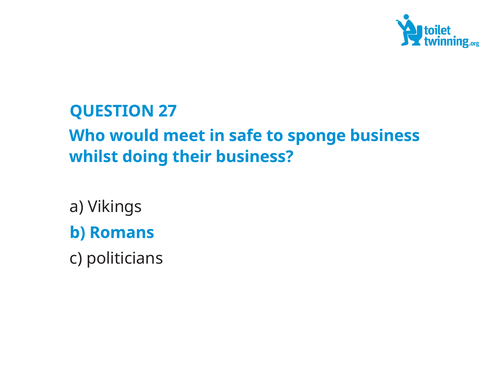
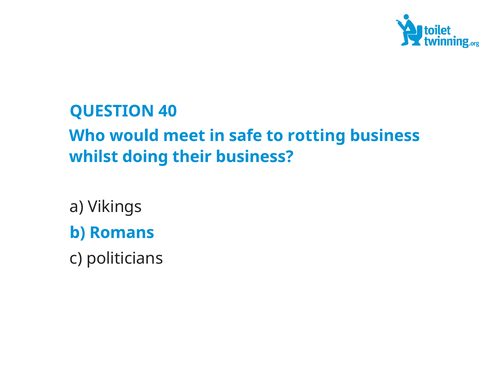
27: 27 -> 40
sponge: sponge -> rotting
